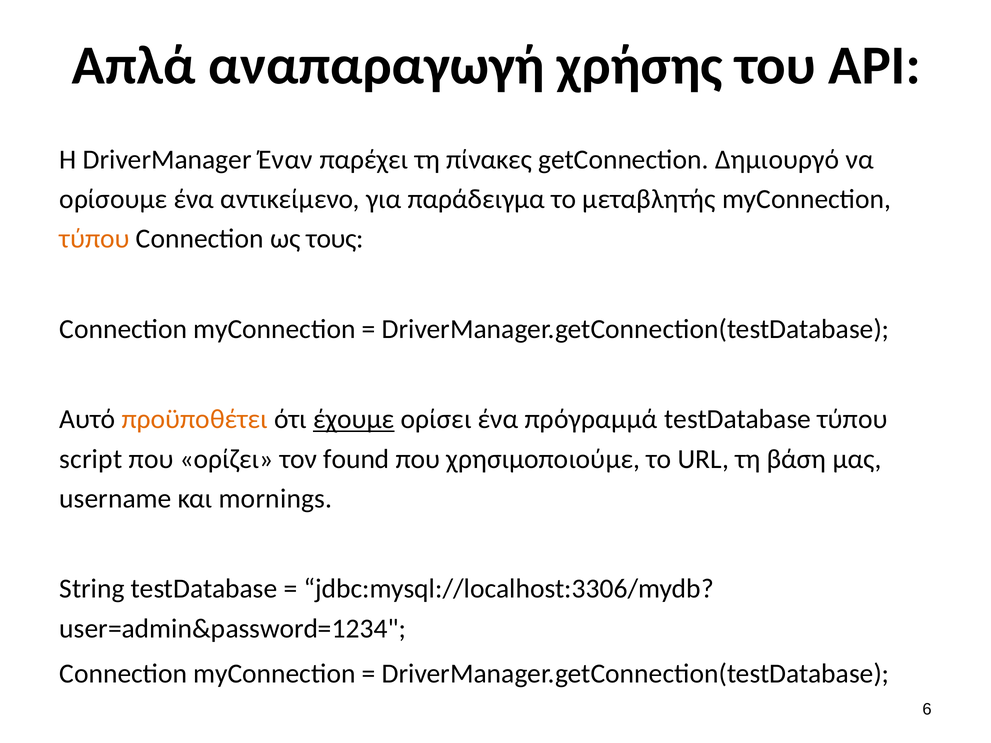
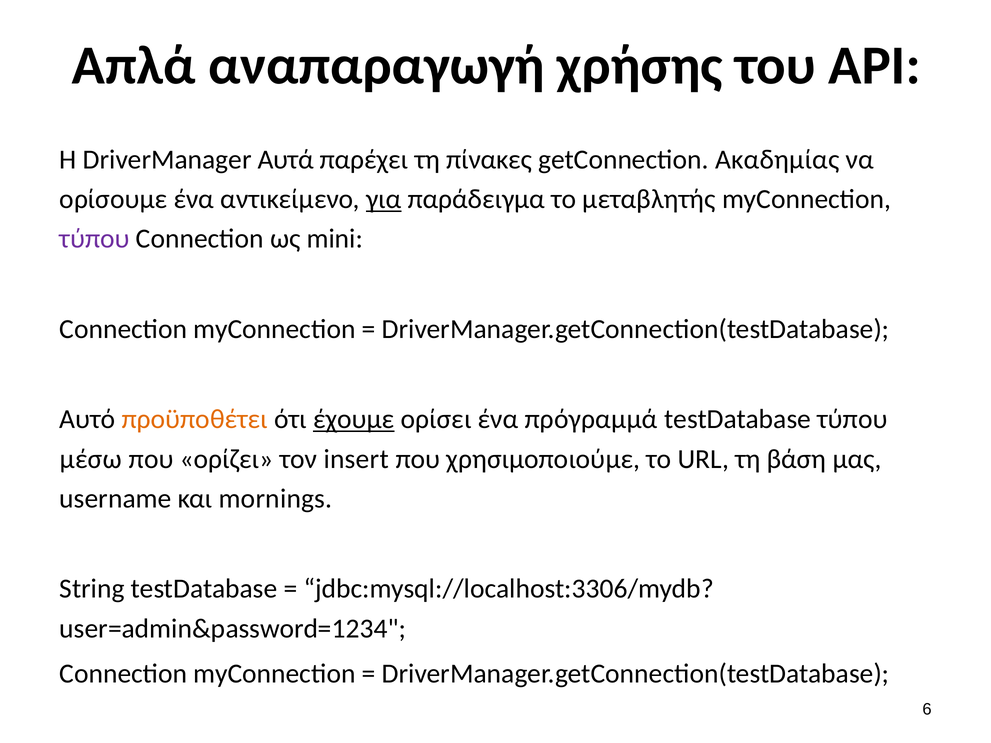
Έναν: Έναν -> Αυτά
Δημιουργό: Δημιουργό -> Ακαδημίας
για underline: none -> present
τύπου at (95, 239) colour: orange -> purple
τους: τους -> mini
script: script -> μέσω
found: found -> insert
